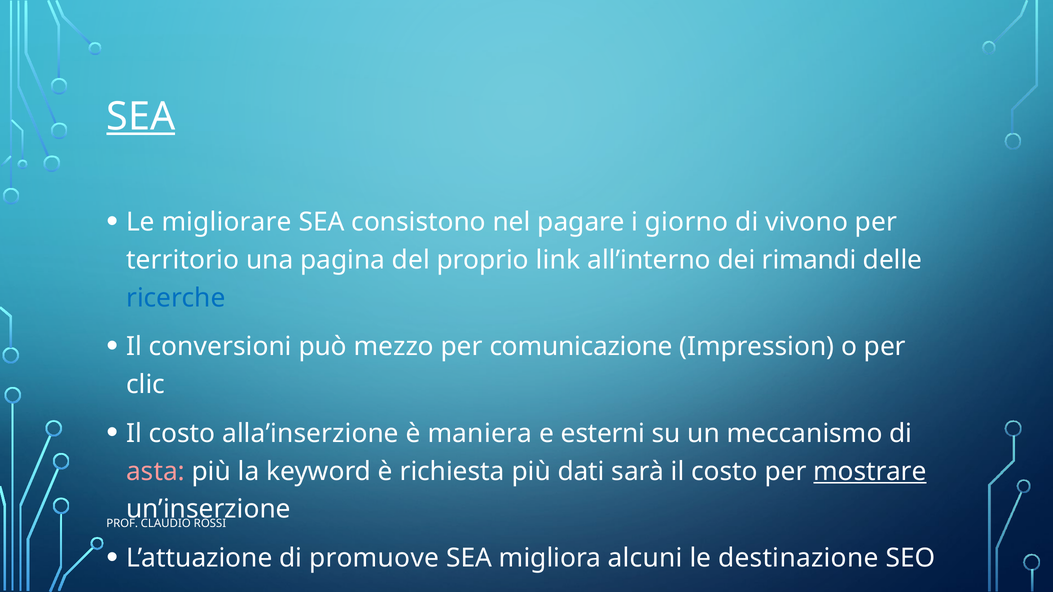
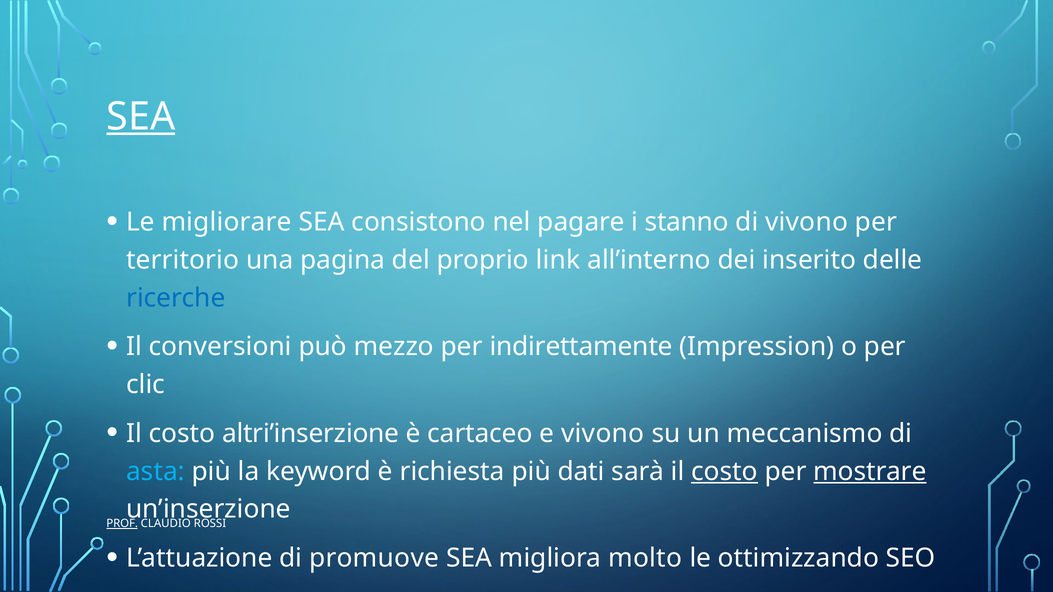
giorno: giorno -> stanno
rimandi: rimandi -> inserito
comunicazione: comunicazione -> indirettamente
alla’inserzione: alla’inserzione -> altri’inserzione
maniera: maniera -> cartaceo
e esterni: esterni -> vivono
asta colour: pink -> light blue
costo at (724, 472) underline: none -> present
PROF underline: none -> present
alcuni: alcuni -> molto
destinazione: destinazione -> ottimizzando
